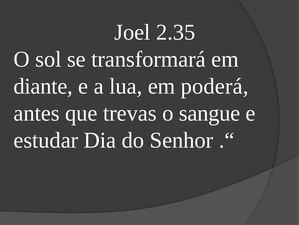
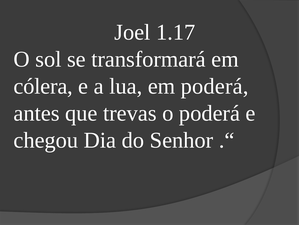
2.35: 2.35 -> 1.17
diante: diante -> cólera
o sangue: sangue -> poderá
estudar: estudar -> chegou
